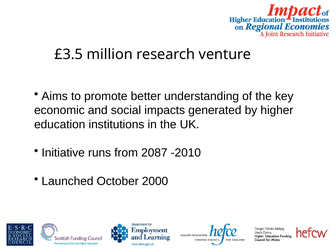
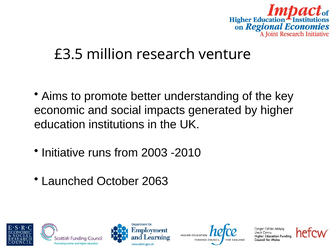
2087: 2087 -> 2003
2000: 2000 -> 2063
